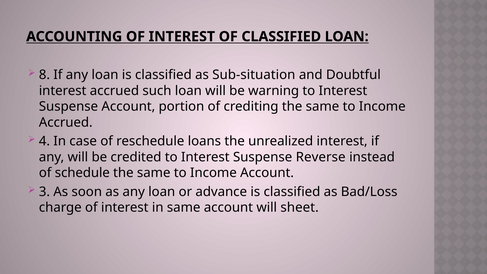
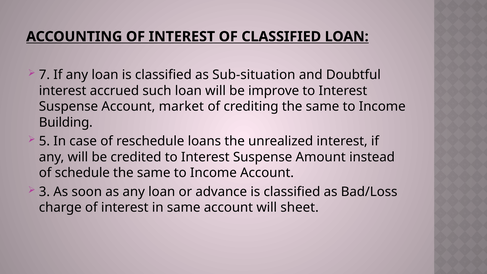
8: 8 -> 7
warning: warning -> improve
portion: portion -> market
Accrued at (66, 122): Accrued -> Building
4: 4 -> 5
Reverse: Reverse -> Amount
